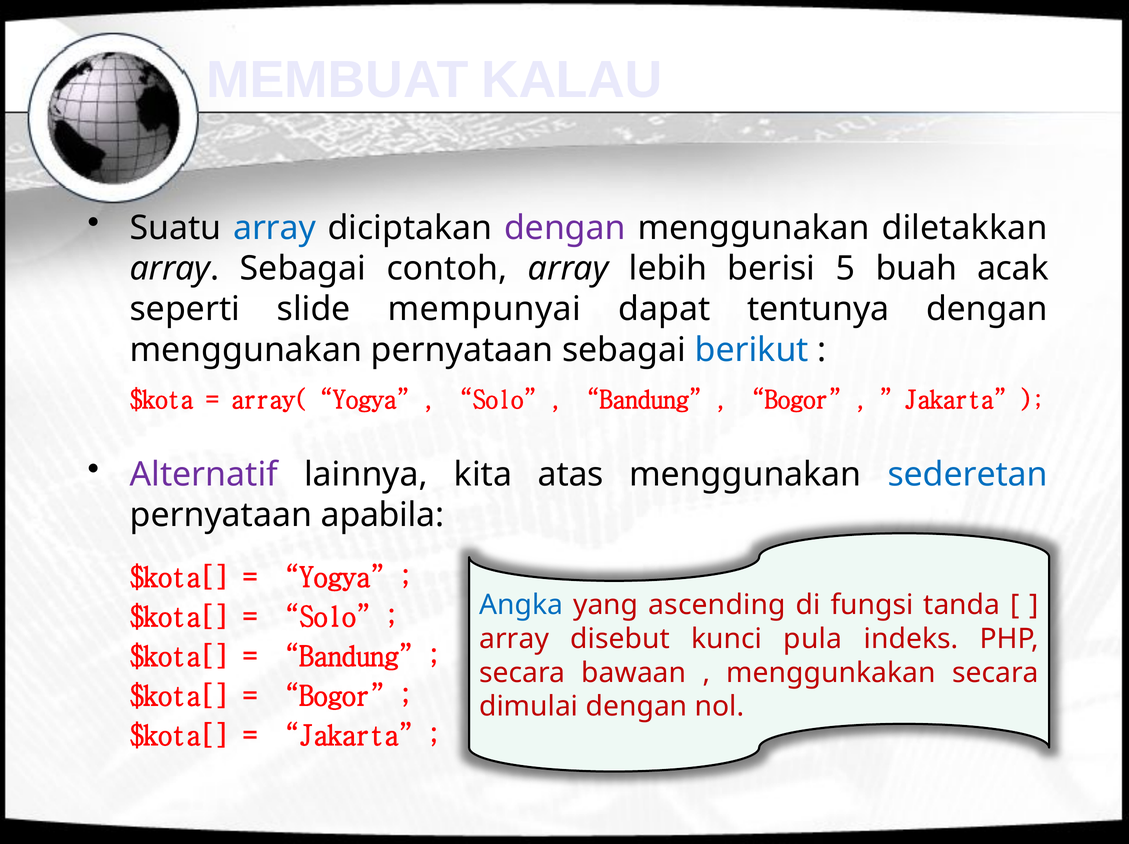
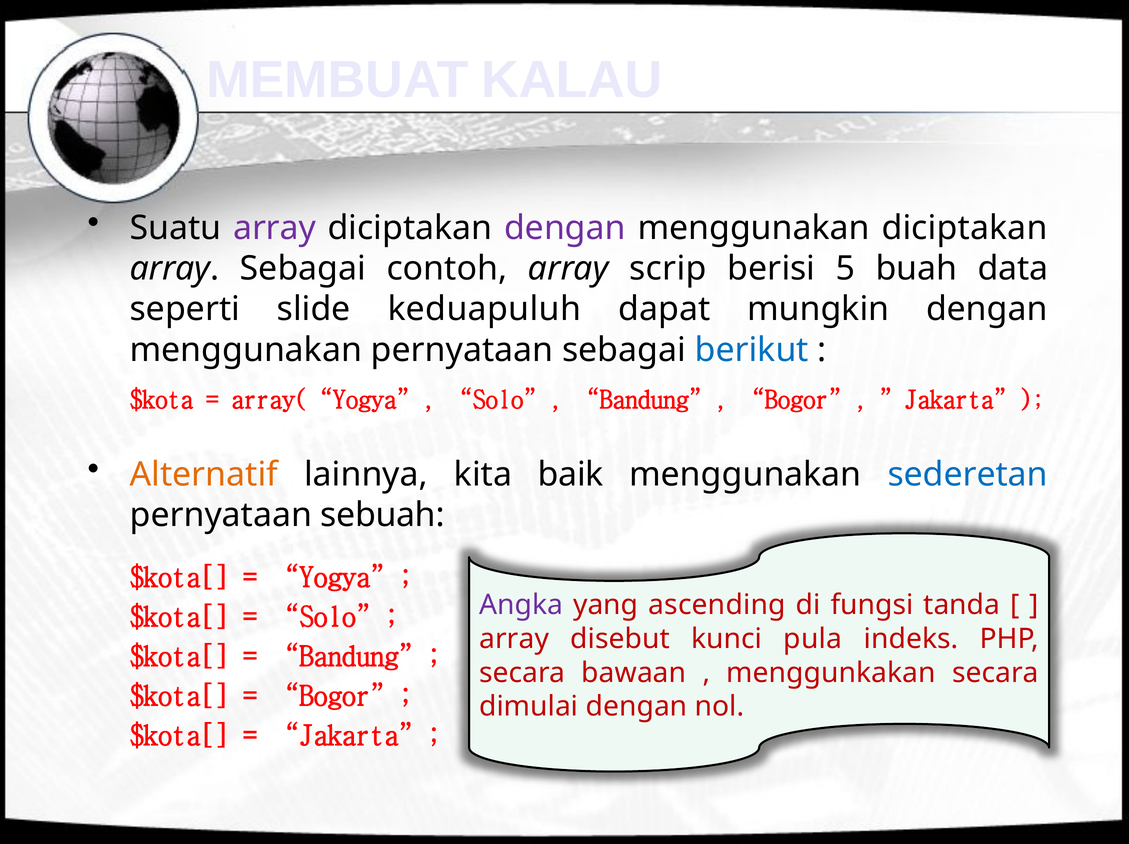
array at (275, 228) colour: blue -> purple
menggunakan diletakkan: diletakkan -> diciptakan
lebih: lebih -> scrip
acak: acak -> data
mempunyai: mempunyai -> keduapuluh
tentunya: tentunya -> mungkin
Alternatif colour: purple -> orange
atas: atas -> baik
apabila: apabila -> sebuah
Angka colour: blue -> purple
